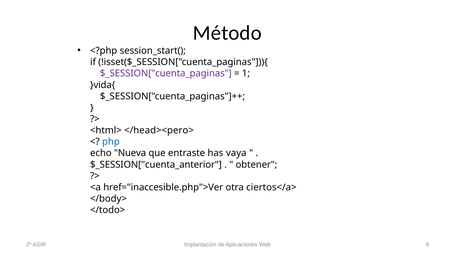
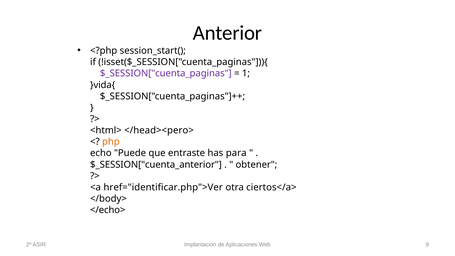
Método: Método -> Anterior
php colour: blue -> orange
Nueva: Nueva -> Puede
vaya: vaya -> para
href="inaccesible.php">Ver: href="inaccesible.php">Ver -> href="identificar.php">Ver
</todo>: </todo> -> </echo>
